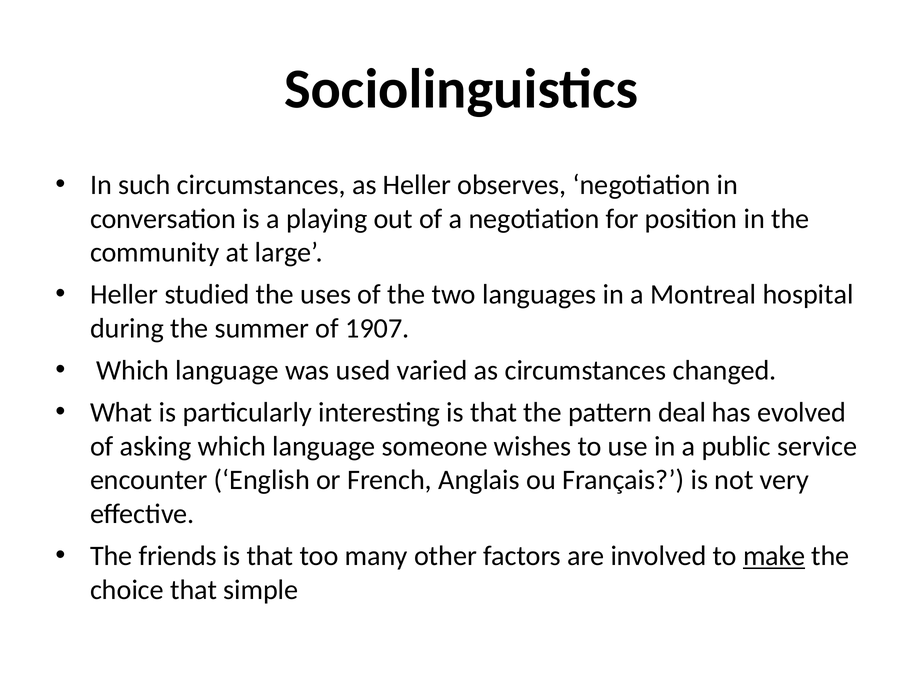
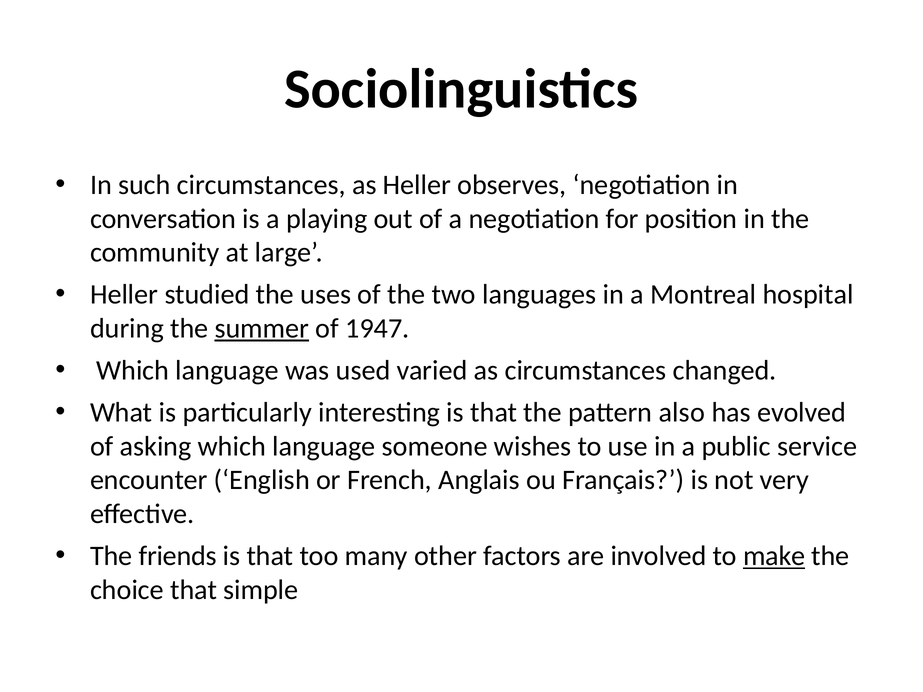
summer underline: none -> present
1907: 1907 -> 1947
deal: deal -> also
